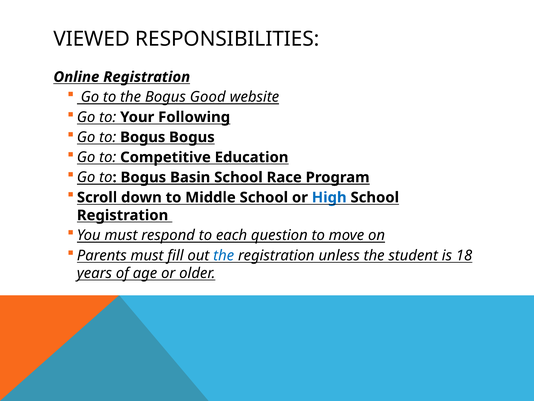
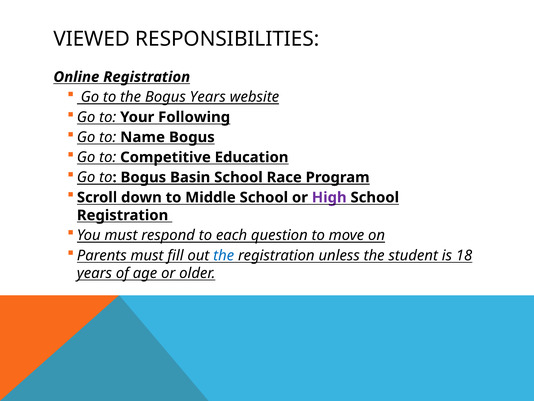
Bogus Good: Good -> Years
to Bogus: Bogus -> Name
High colour: blue -> purple
